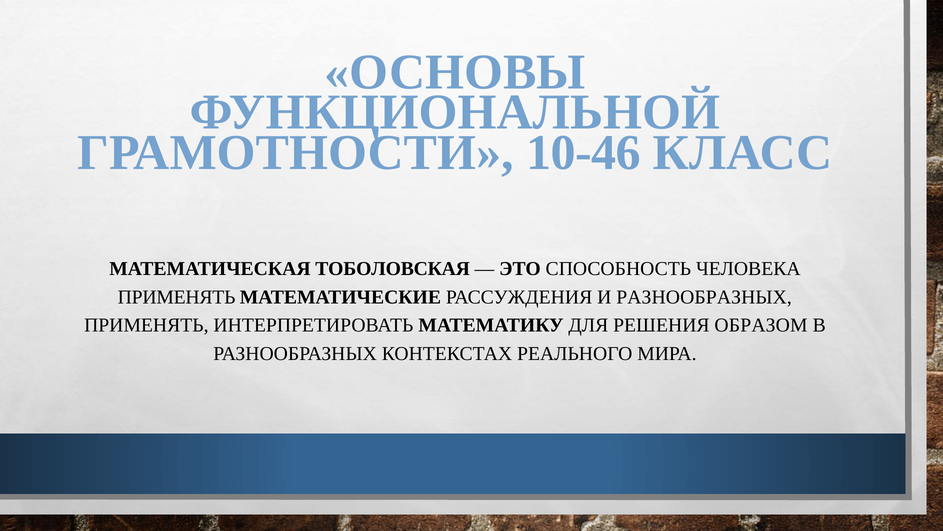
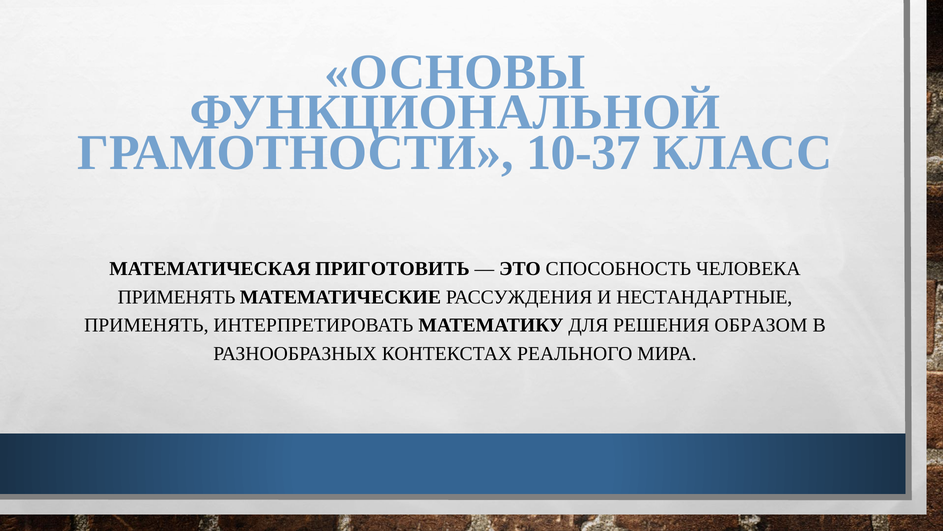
10-46: 10-46 -> 10-37
ТОБОЛОВСКАЯ: ТОБОЛОВСКАЯ -> ПРИГОТОВИТЬ
И РАЗНООБРАЗНЫХ: РАЗНООБРАЗНЫХ -> НЕСТАНДАРТНЫЕ
